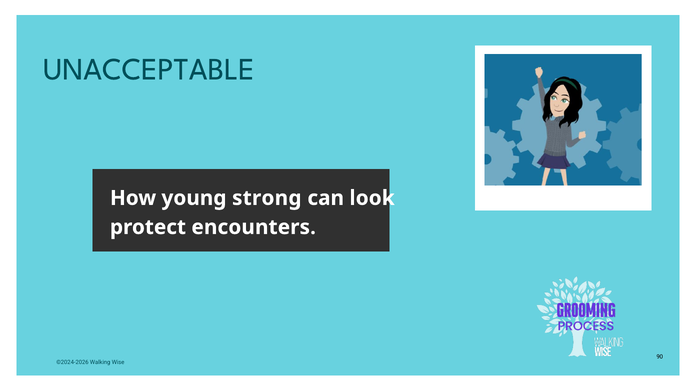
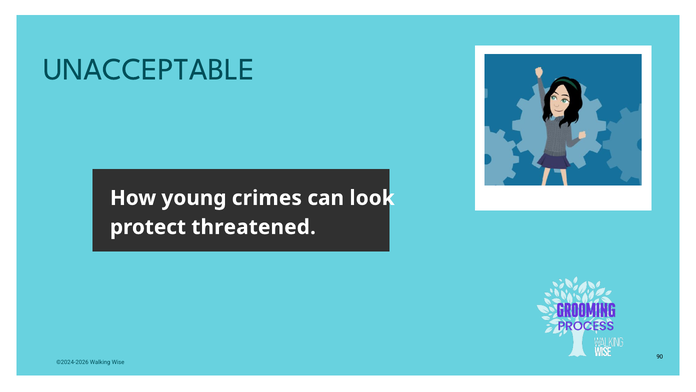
strong: strong -> crimes
encounters: encounters -> threatened
